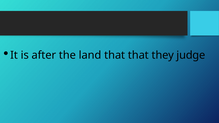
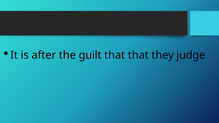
land: land -> guilt
